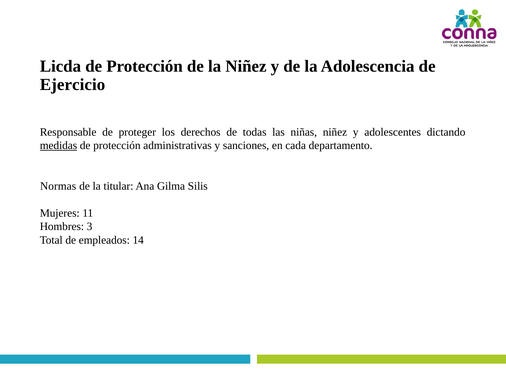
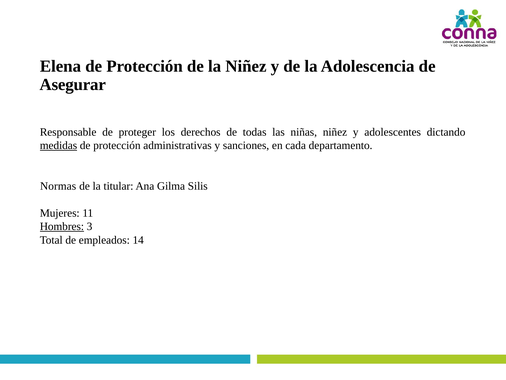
Licda: Licda -> Elena
Ejercicio: Ejercicio -> Asegurar
Hombres underline: none -> present
